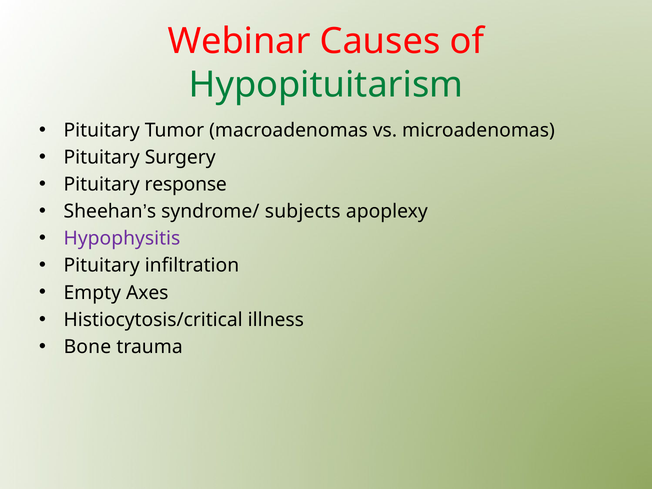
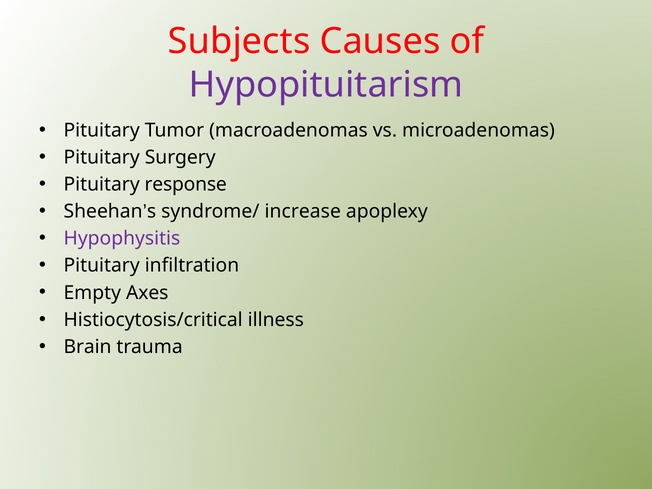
Webinar: Webinar -> Subjects
Hypopituitarism colour: green -> purple
subjects: subjects -> increase
Bone: Bone -> Brain
